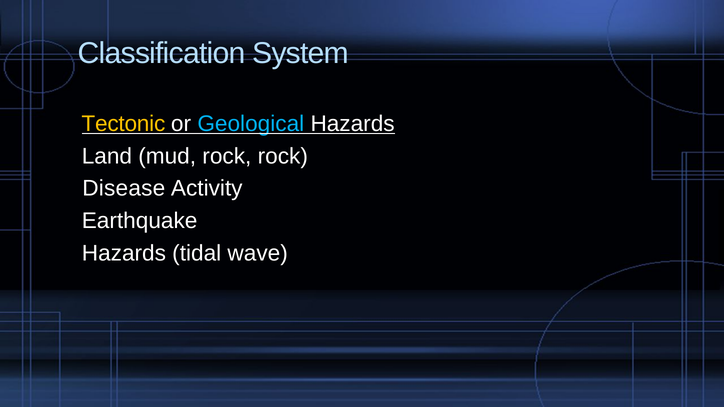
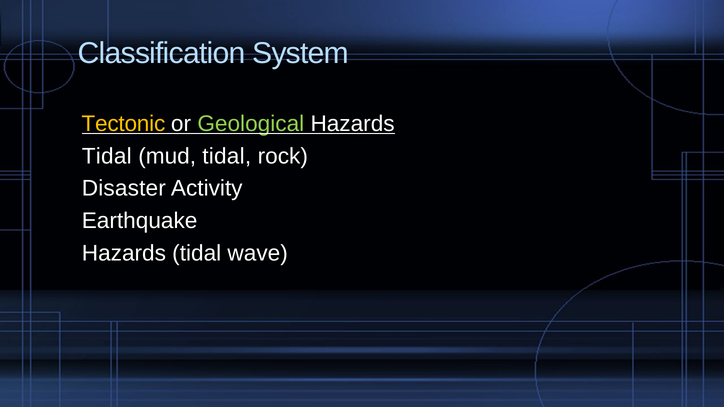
Geological colour: light blue -> light green
Land at (107, 156): Land -> Tidal
mud rock: rock -> tidal
Disease: Disease -> Disaster
